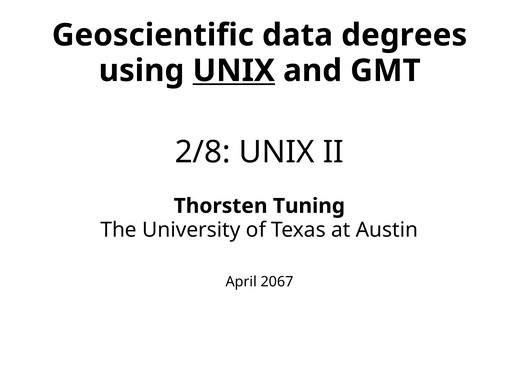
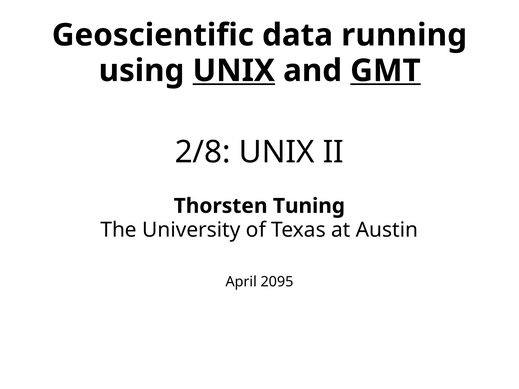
degrees: degrees -> running
GMT underline: none -> present
2067: 2067 -> 2095
